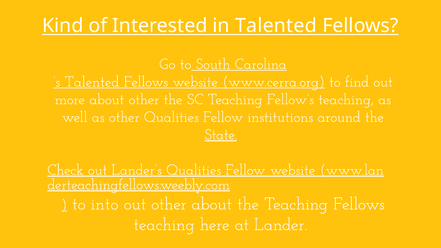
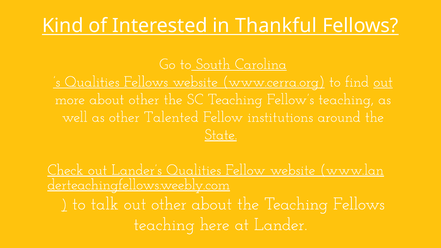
in Talented: Talented -> Thankful
Talented at (92, 82): Talented -> Qualities
out at (383, 82) underline: none -> present
other Qualities: Qualities -> Talented
into: into -> talk
